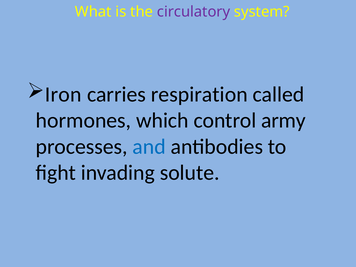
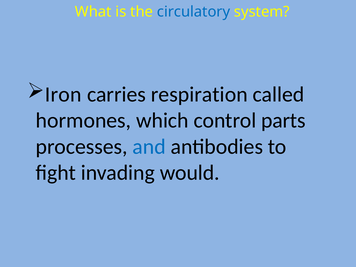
circulatory colour: purple -> blue
army: army -> parts
solute: solute -> would
